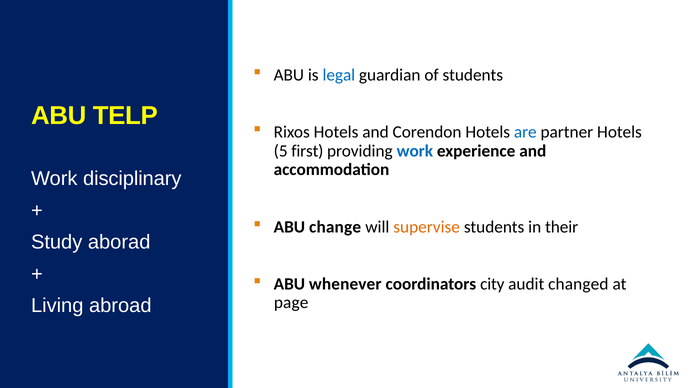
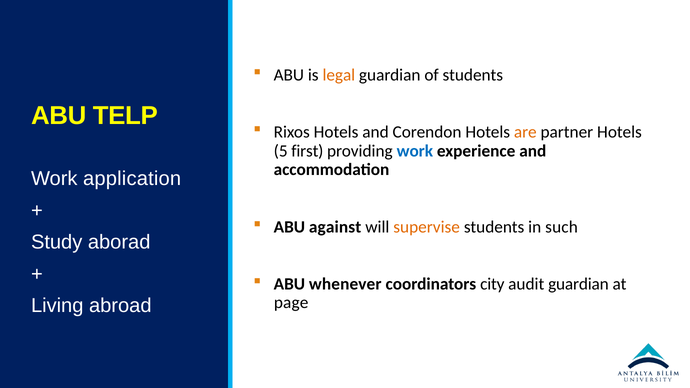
legal colour: blue -> orange
are colour: blue -> orange
disciplinary: disciplinary -> application
change: change -> against
their: their -> such
audit changed: changed -> guardian
